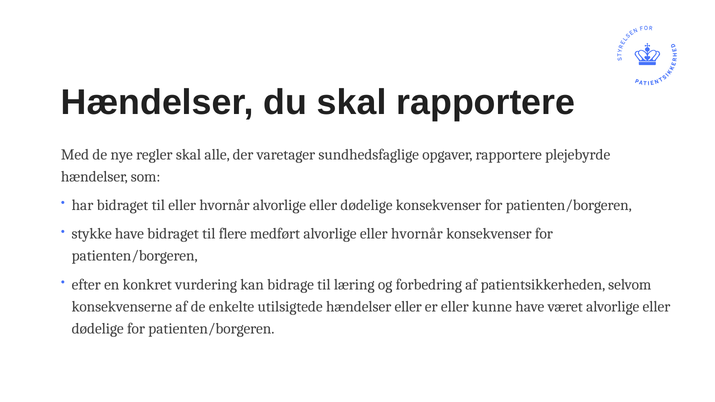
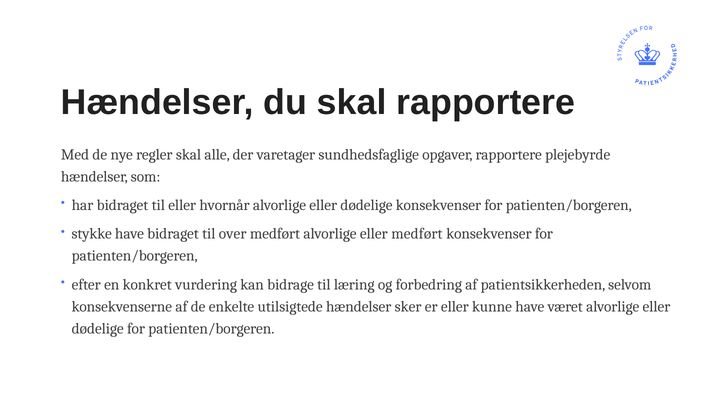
flere: flere -> over
alvorlige eller hvornår: hvornår -> medført
hændelser eller: eller -> sker
